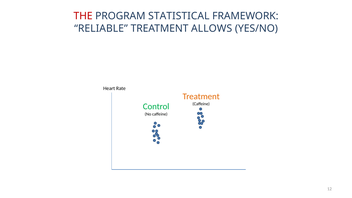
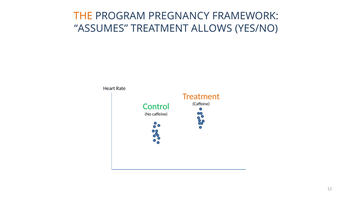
THE colour: red -> orange
STATISTICAL: STATISTICAL -> PREGNANCY
RELIABLE: RELIABLE -> ASSUMES
